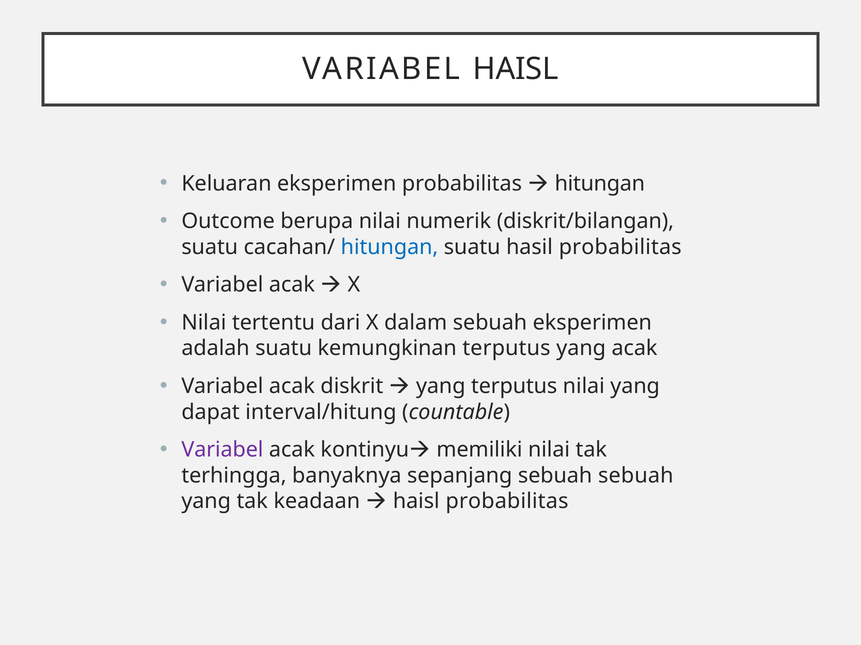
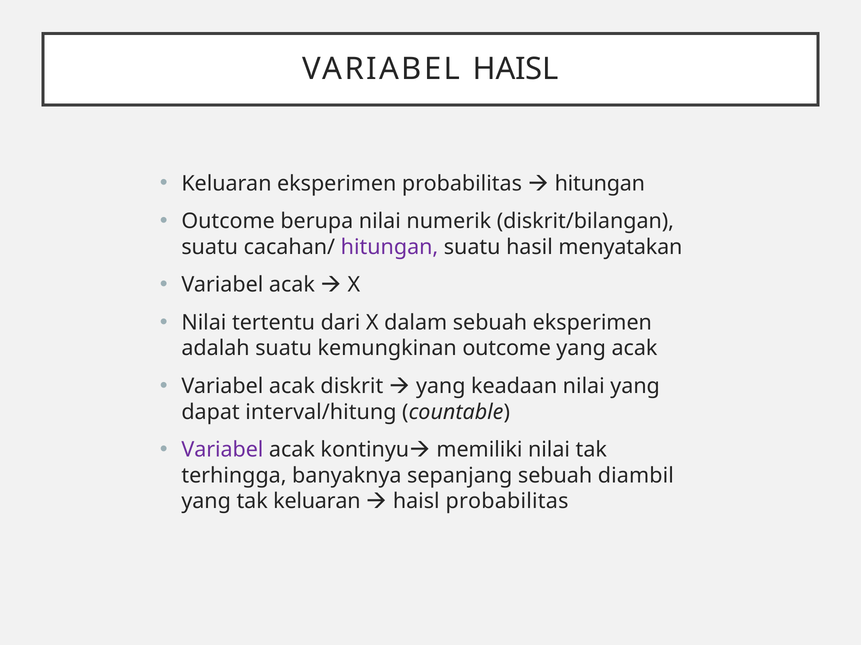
hitungan at (389, 247) colour: blue -> purple
hasil probabilitas: probabilitas -> menyatakan
kemungkinan terputus: terputus -> outcome
yang terputus: terputus -> keadaan
sebuah sebuah: sebuah -> diambil
tak keadaan: keadaan -> keluaran
